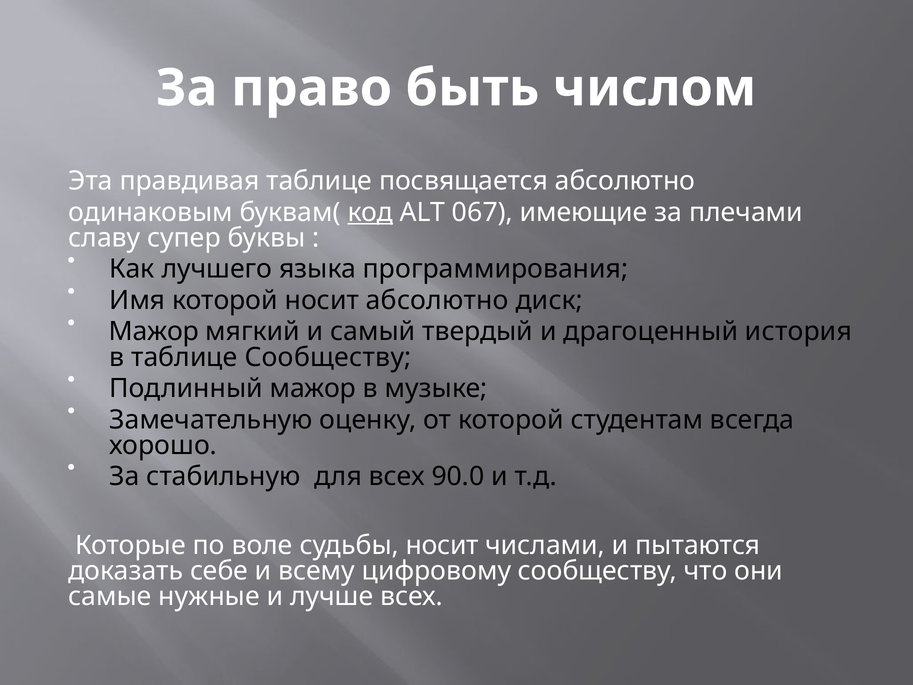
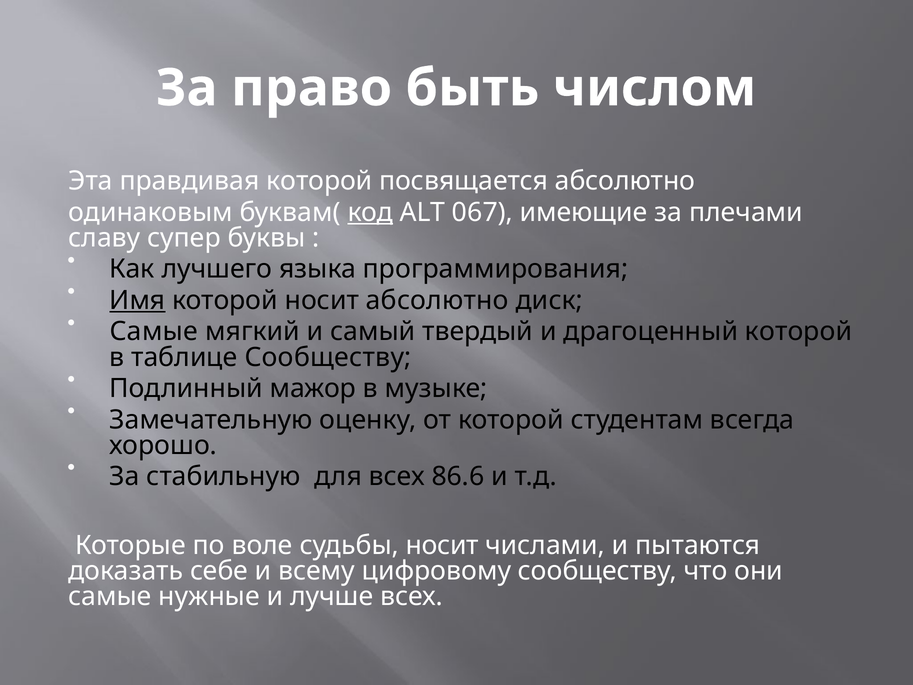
правдивая таблице: таблице -> которой
Имя underline: none -> present
Мажор at (154, 332): Мажор -> Самые
драгоценный история: история -> которой
90.0: 90.0 -> 86.6
